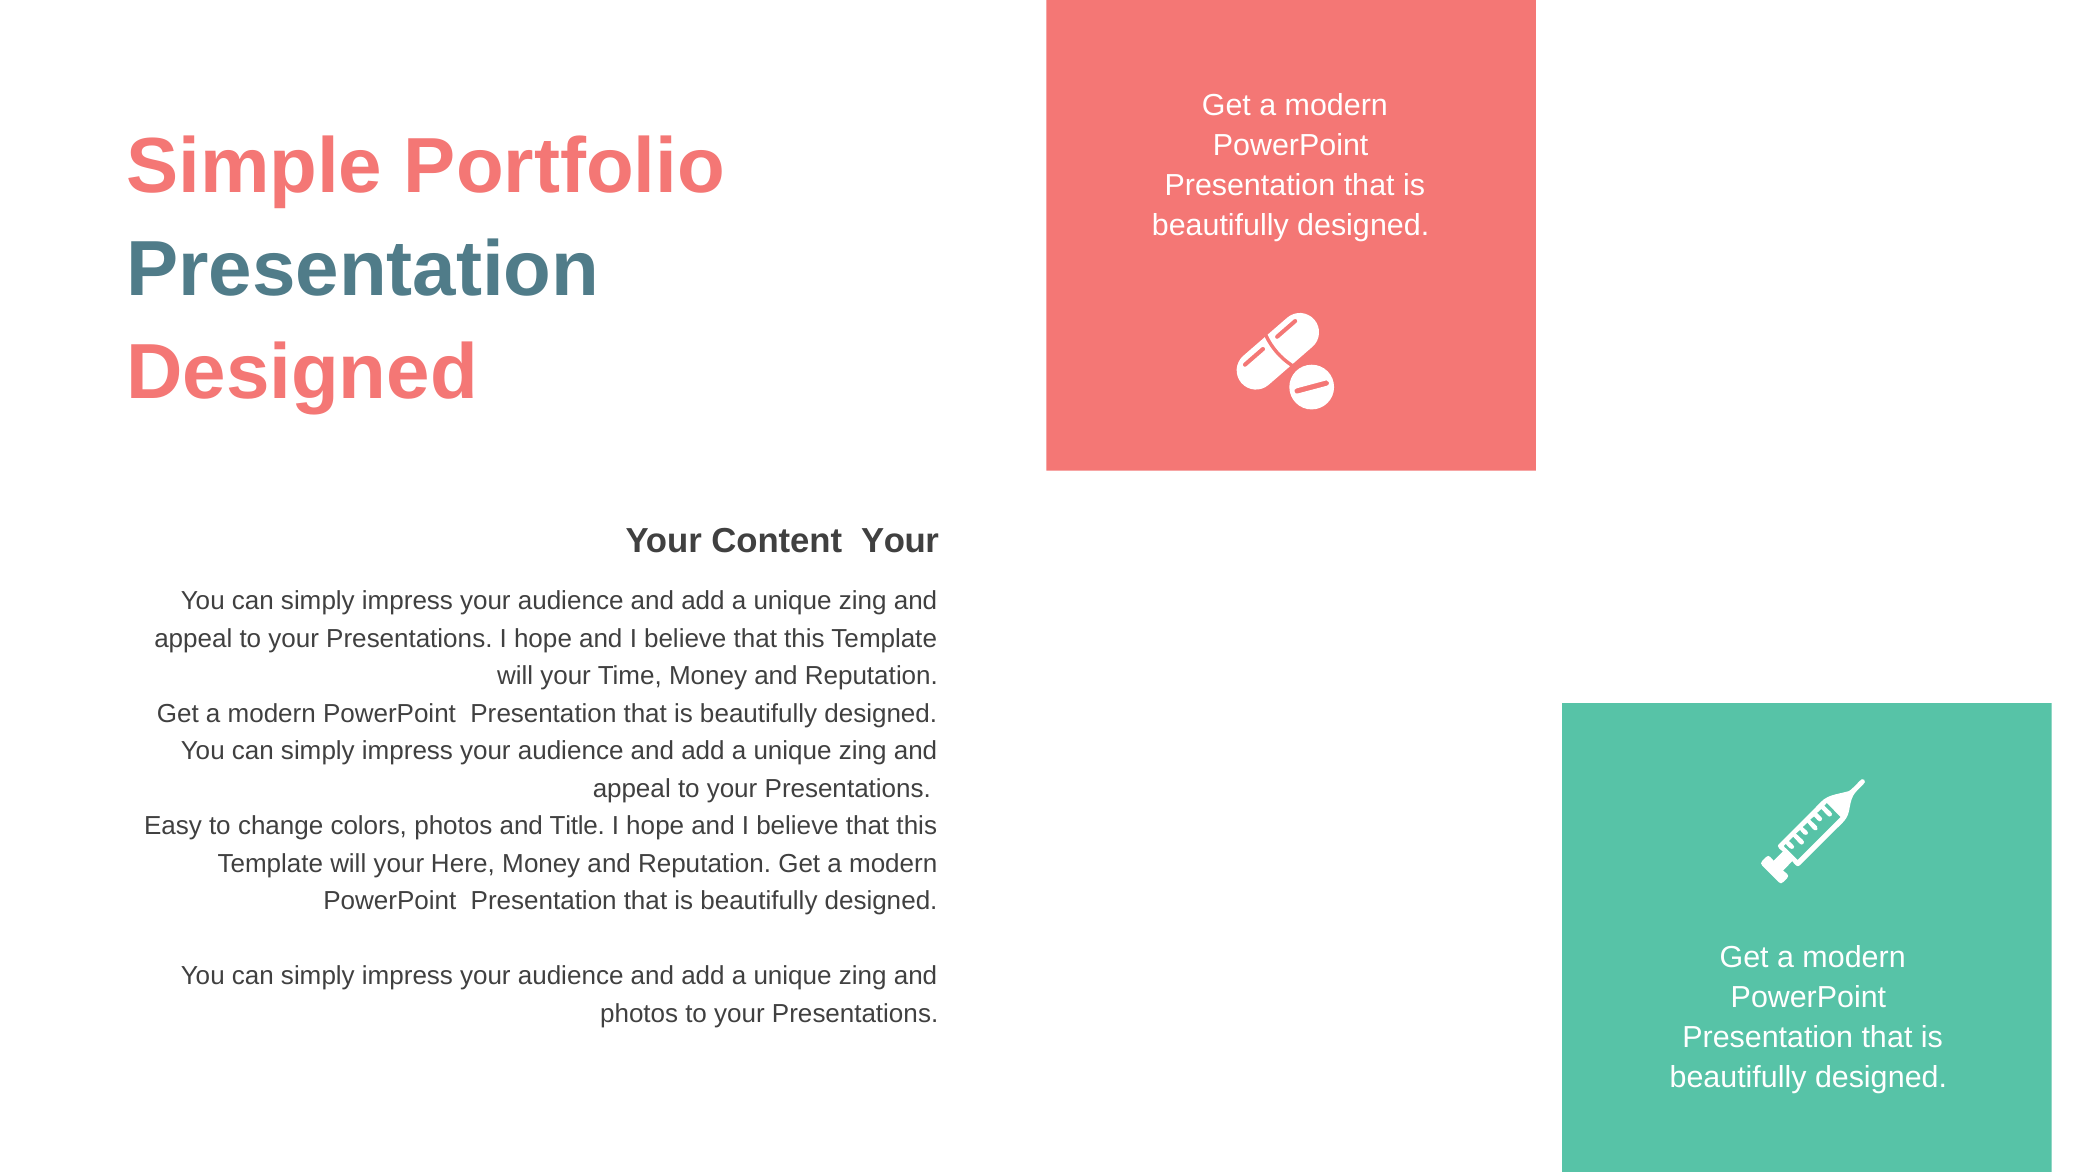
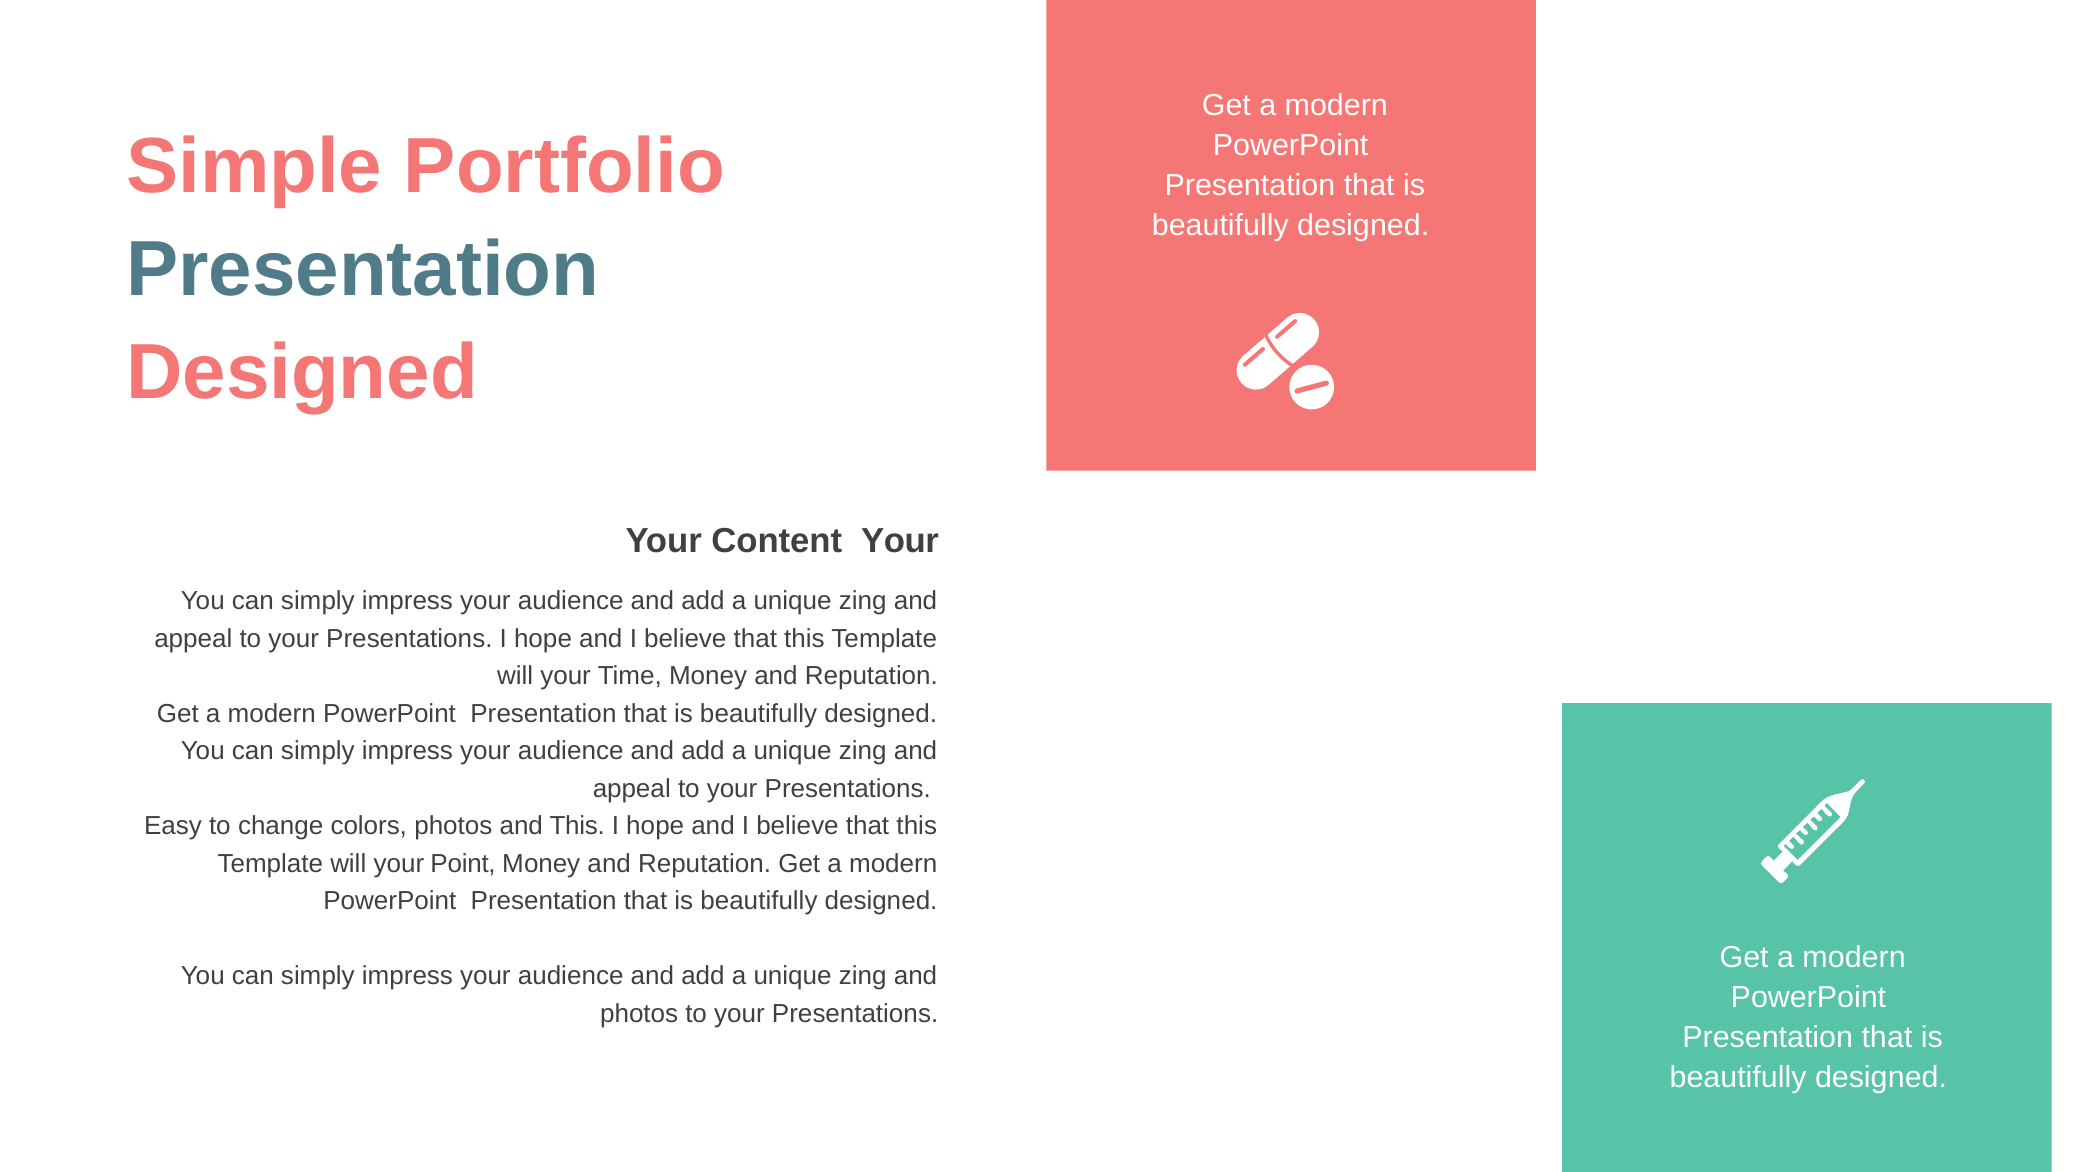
and Title: Title -> This
Here: Here -> Point
